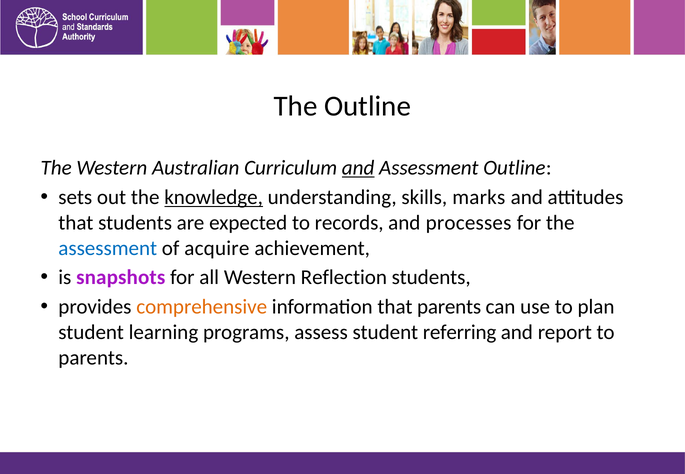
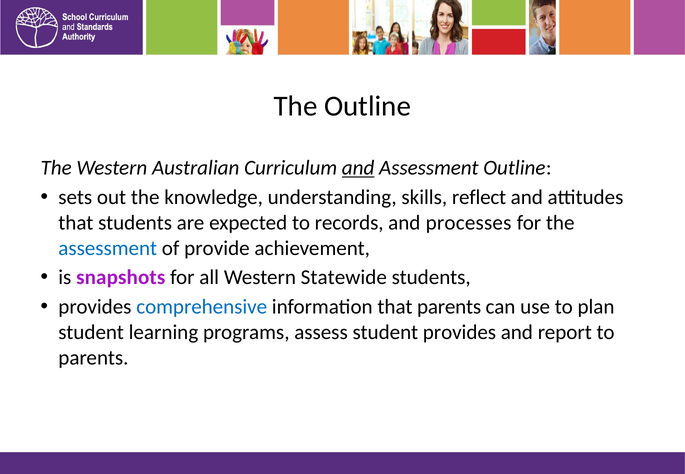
knowledge underline: present -> none
marks: marks -> reflect
acquire: acquire -> provide
Reflection: Reflection -> Statewide
comprehensive colour: orange -> blue
student referring: referring -> provides
